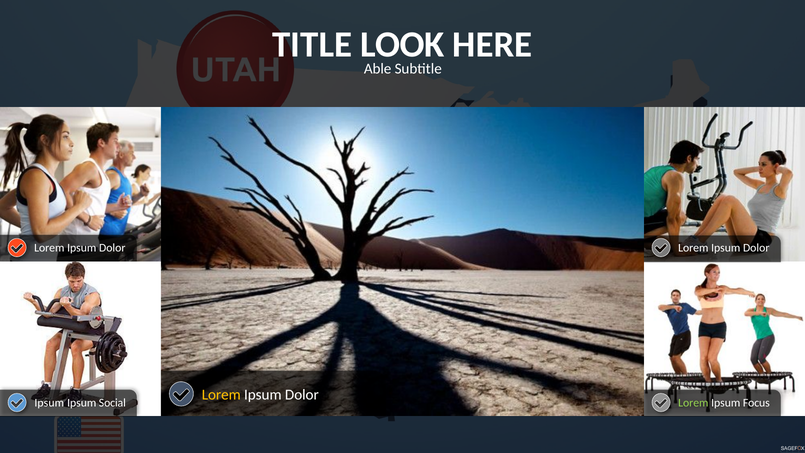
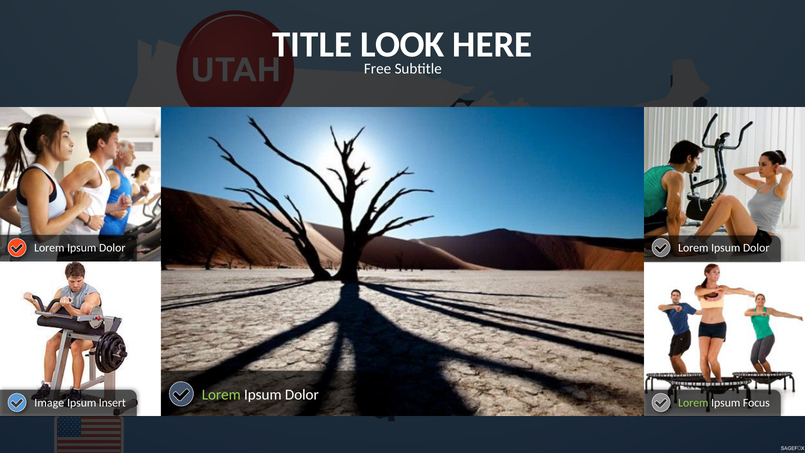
Able: Able -> Free
Lorem at (221, 395) colour: yellow -> light green
Ipsum at (49, 403): Ipsum -> Image
Social: Social -> Insert
